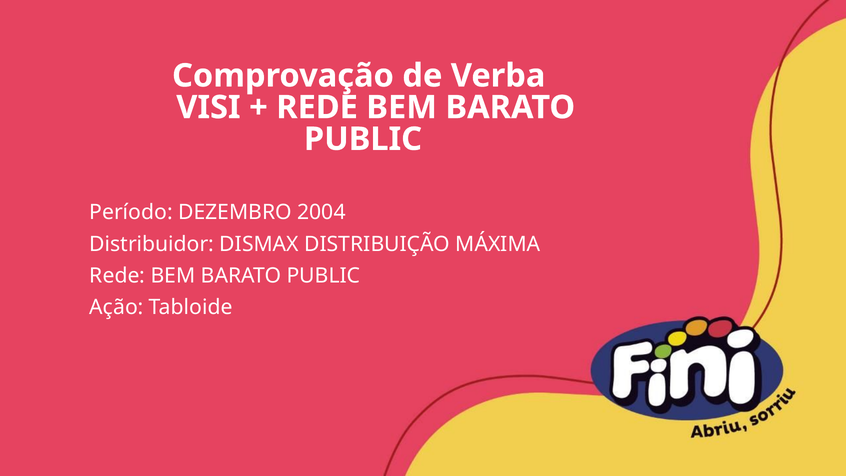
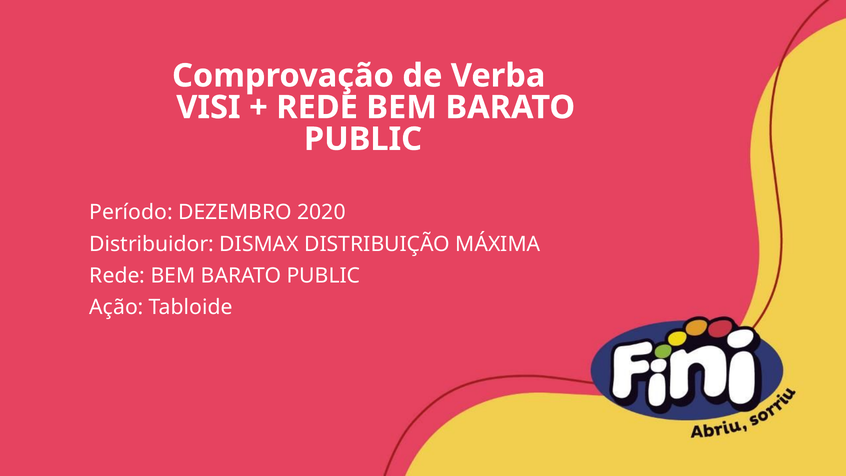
2004: 2004 -> 2020
